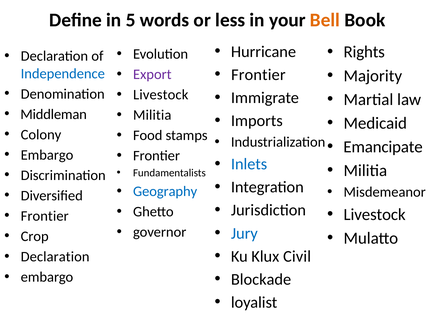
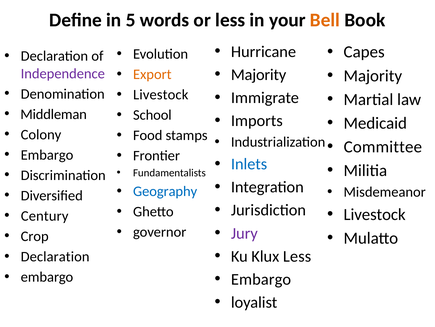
Rights: Rights -> Capes
Frontier at (258, 75): Frontier -> Majority
Export colour: purple -> orange
Independence colour: blue -> purple
Militia at (152, 115): Militia -> School
Emancipate: Emancipate -> Committee
Frontier at (45, 216): Frontier -> Century
Jury colour: blue -> purple
Klux Civil: Civil -> Less
Blockade at (261, 279): Blockade -> Embargo
